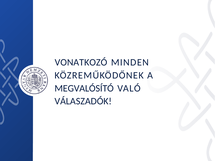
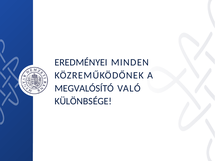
VONATKOZÓ: VONATKOZÓ -> EREDMÉNYEI
VÁLASZADÓK: VÁLASZADÓK -> KÜLÖNBSÉGE
